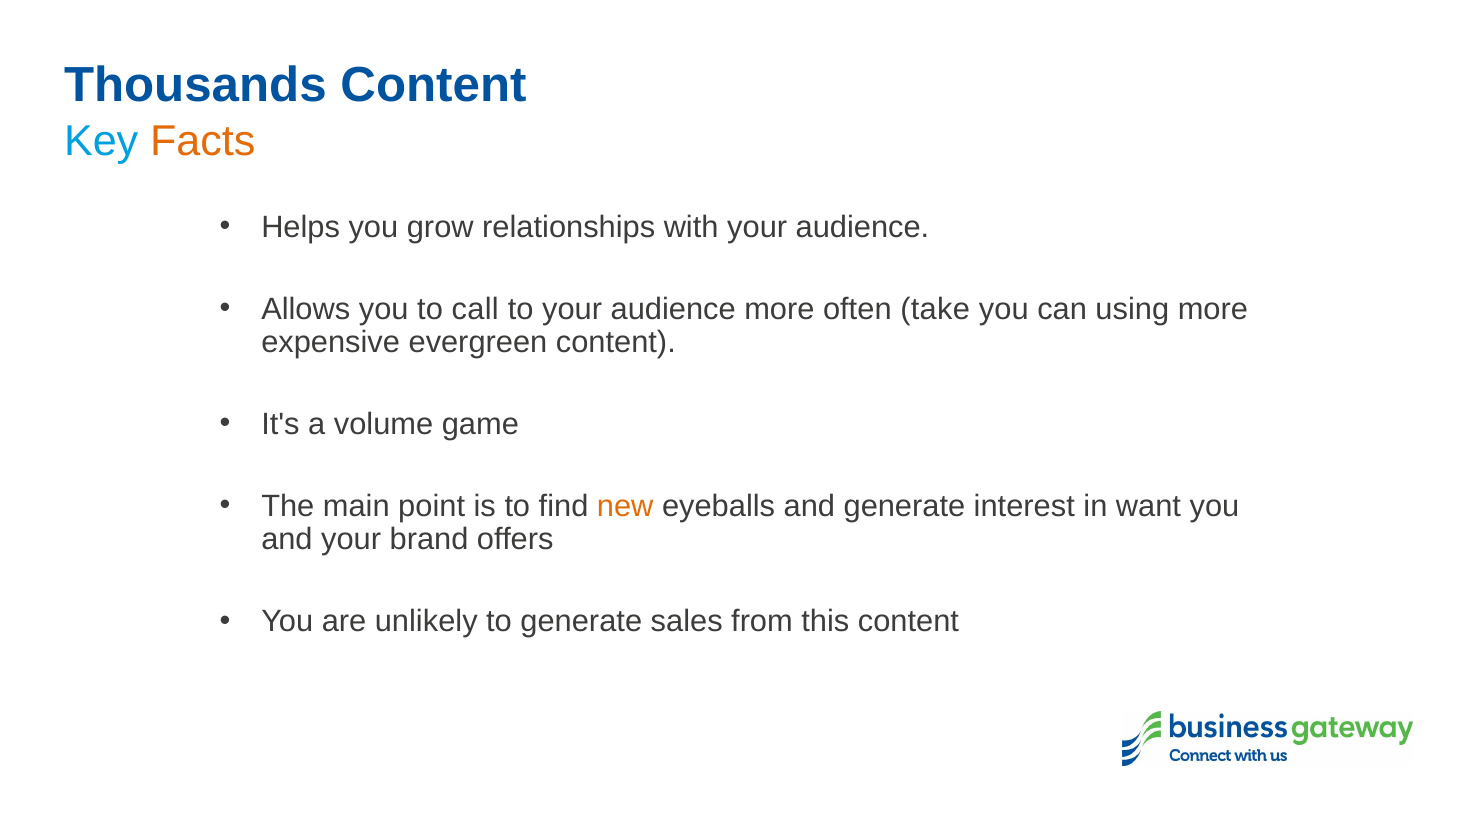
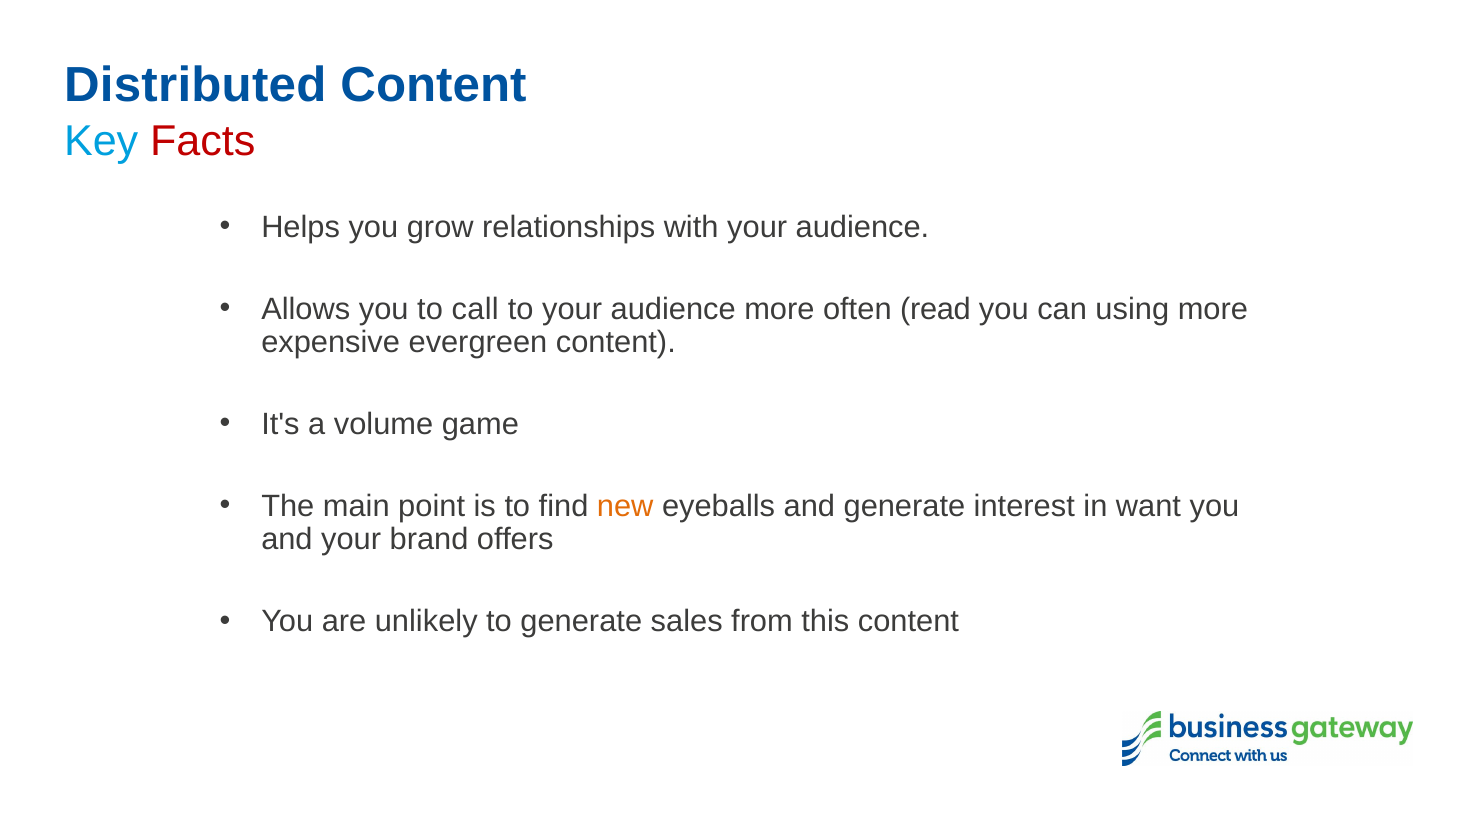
Thousands: Thousands -> Distributed
Facts colour: orange -> red
take: take -> read
